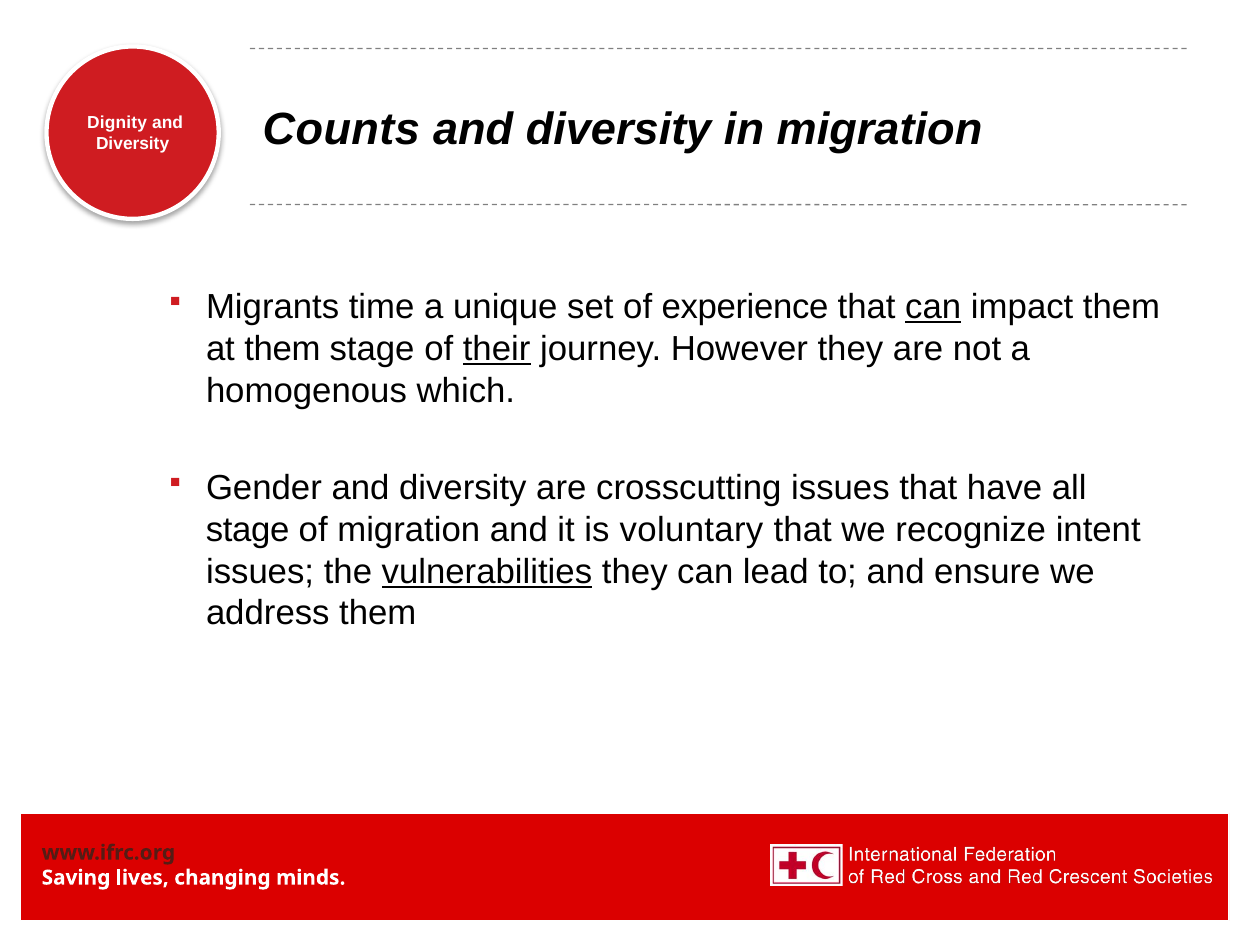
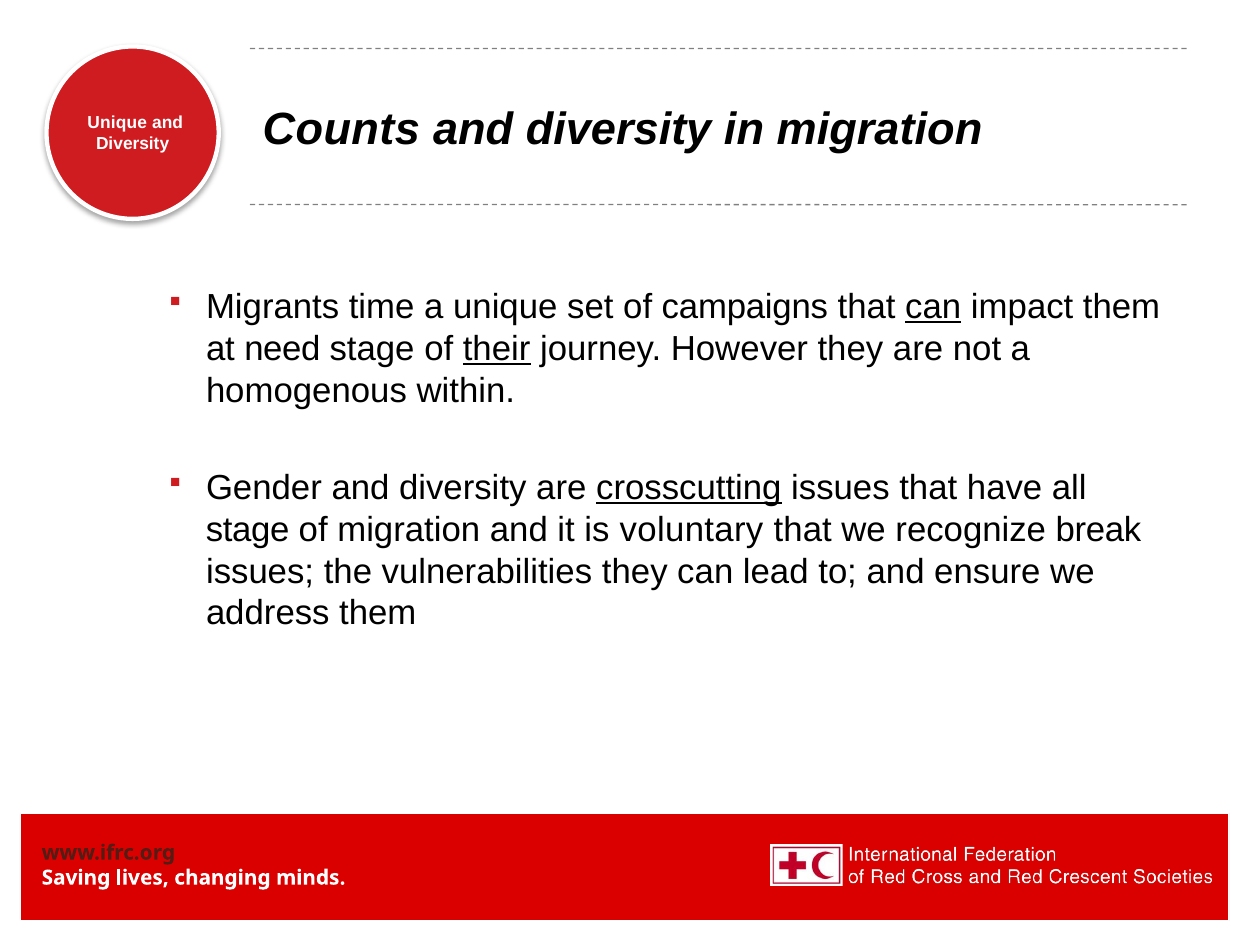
Dignity at (117, 123): Dignity -> Unique
experience: experience -> campaigns
at them: them -> need
which: which -> within
crosscutting underline: none -> present
intent: intent -> break
vulnerabilities underline: present -> none
